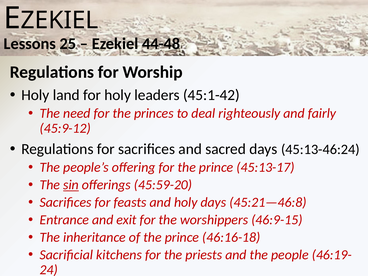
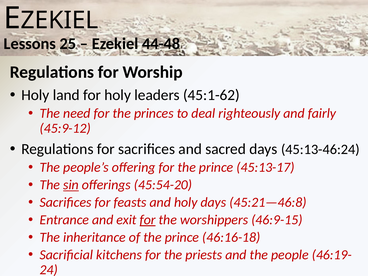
45:1-42: 45:1-42 -> 45:1-62
45:59-20: 45:59-20 -> 45:54-20
for at (148, 220) underline: none -> present
